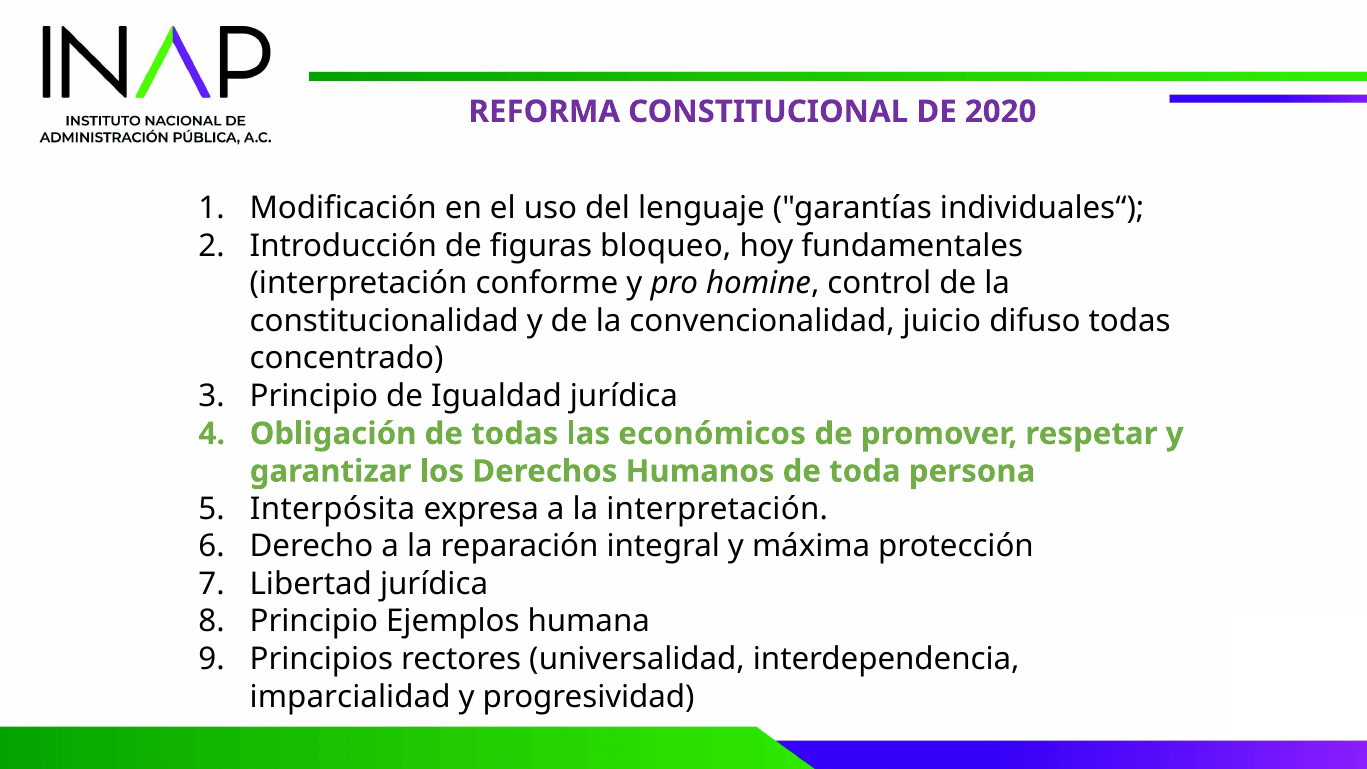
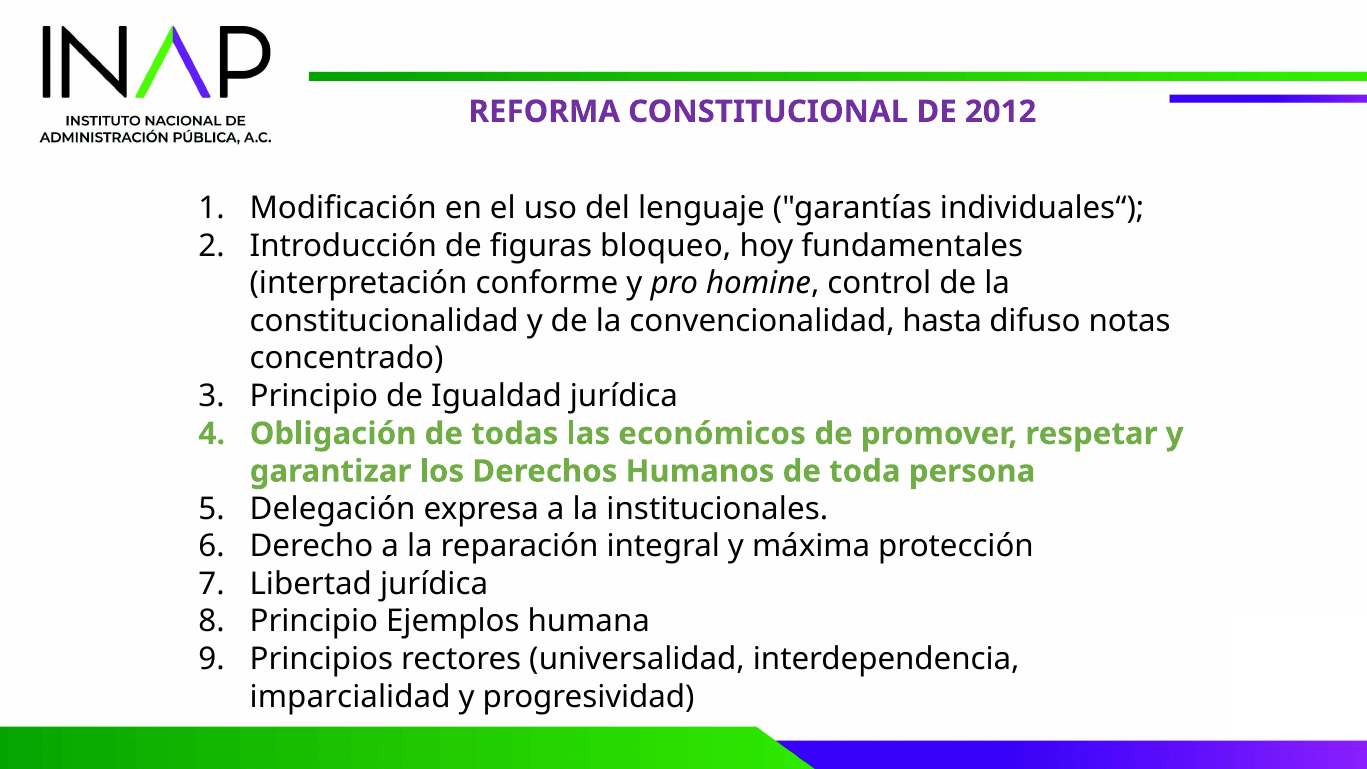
2020: 2020 -> 2012
juicio: juicio -> hasta
difuso todas: todas -> notas
Interpósita: Interpósita -> Delegación
la interpretación: interpretación -> institucionales
